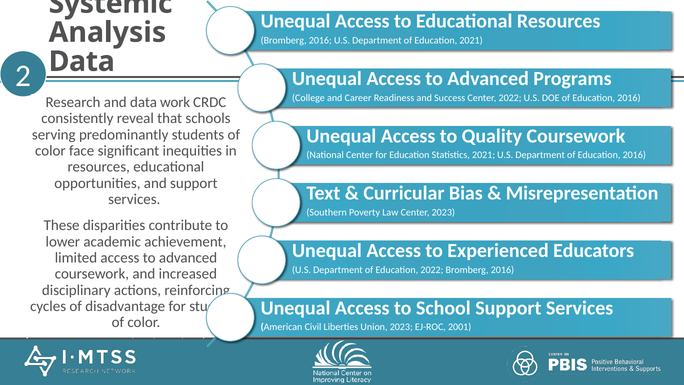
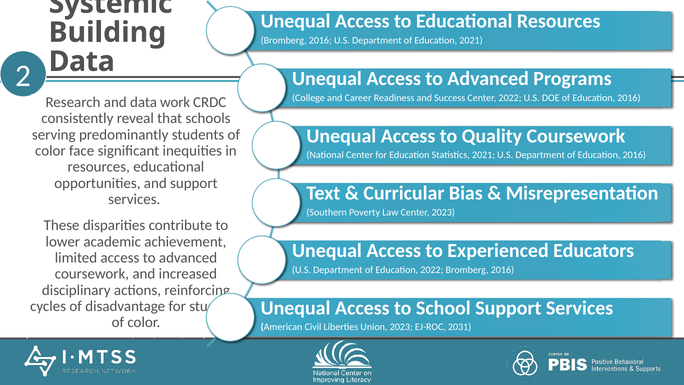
Analysis: Analysis -> Building
2001: 2001 -> 2031
